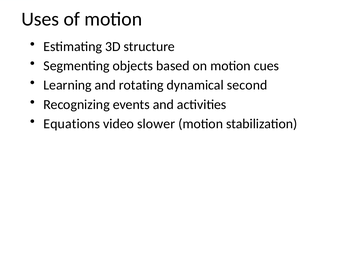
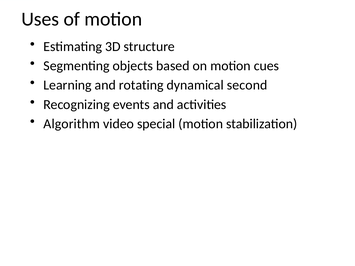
Equations: Equations -> Algorithm
slower: slower -> special
